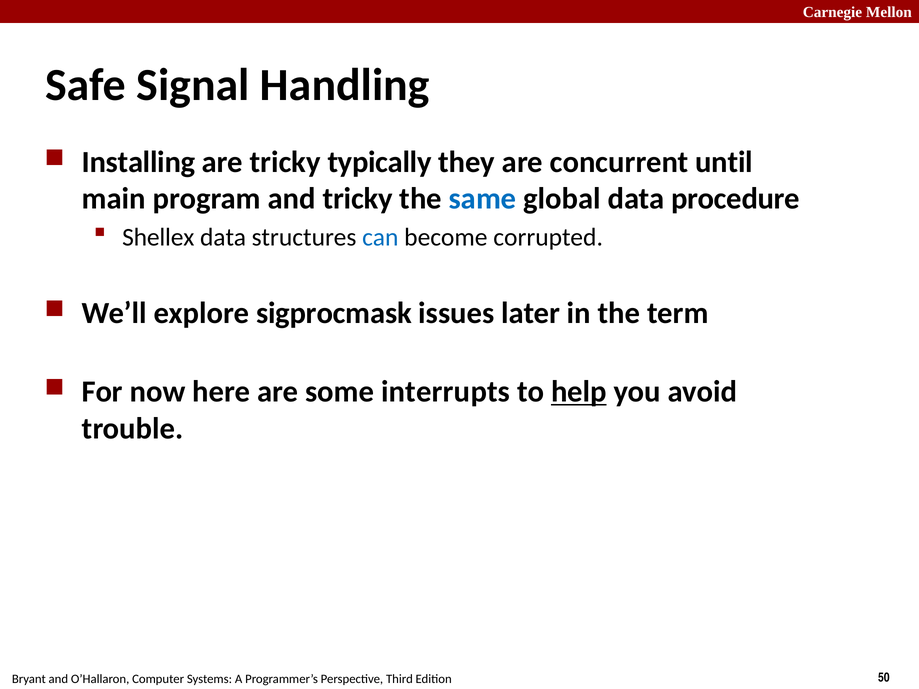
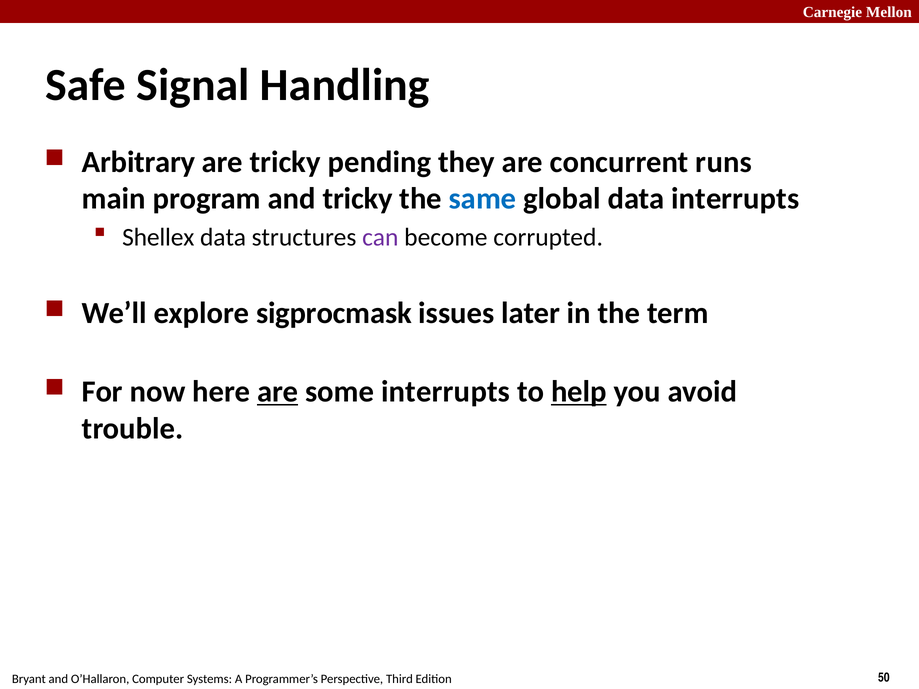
Installing: Installing -> Arbitrary
typically: typically -> pending
until: until -> runs
data procedure: procedure -> interrupts
can colour: blue -> purple
are at (278, 392) underline: none -> present
